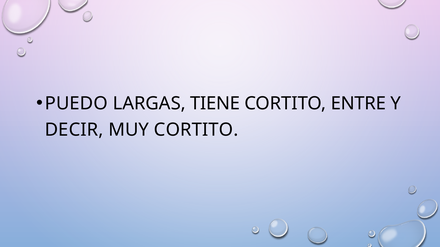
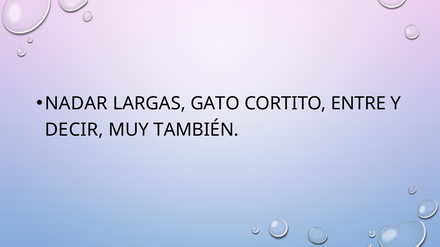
PUEDO: PUEDO -> NADAR
TIENE: TIENE -> GATO
MUY CORTITO: CORTITO -> TAMBIÉN
